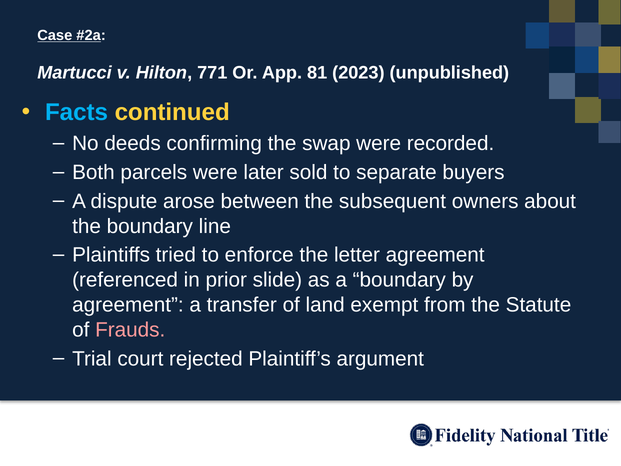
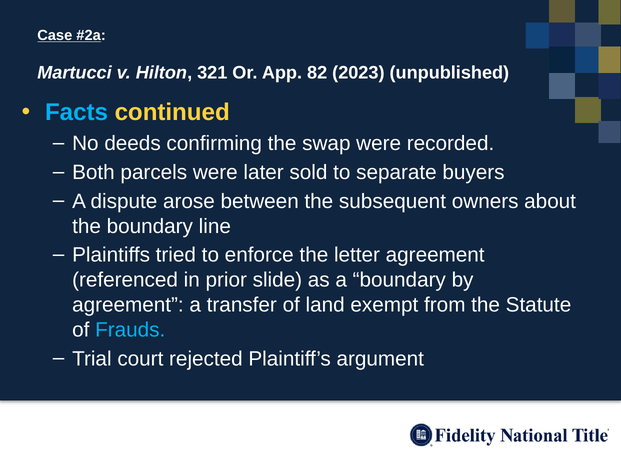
771: 771 -> 321
81: 81 -> 82
Frauds colour: pink -> light blue
